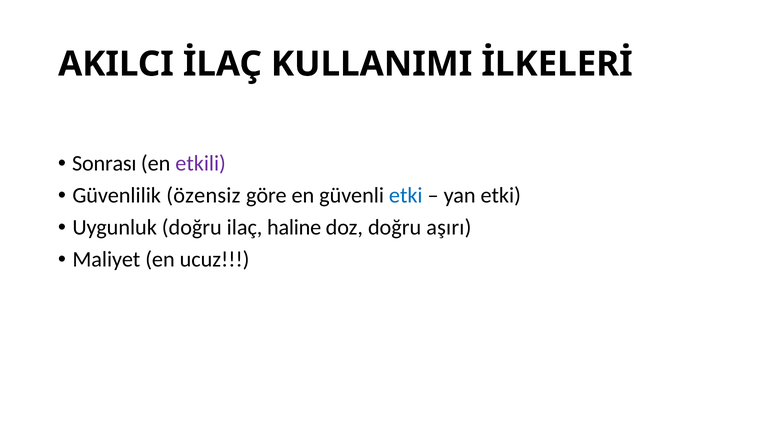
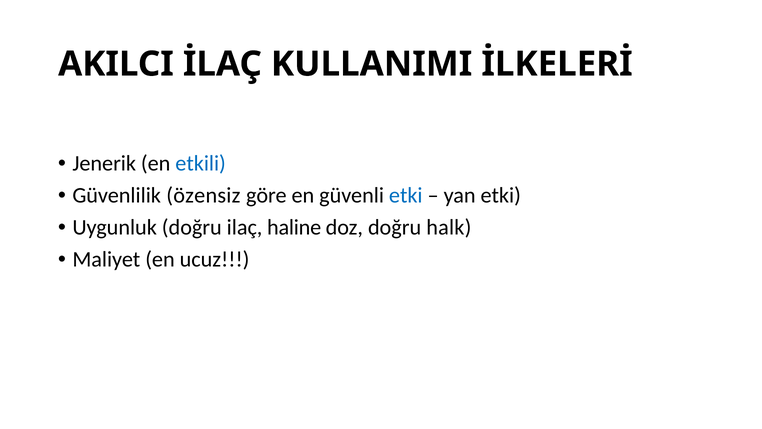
Sonrası: Sonrası -> Jenerik
etkili colour: purple -> blue
aşırı: aşırı -> halk
